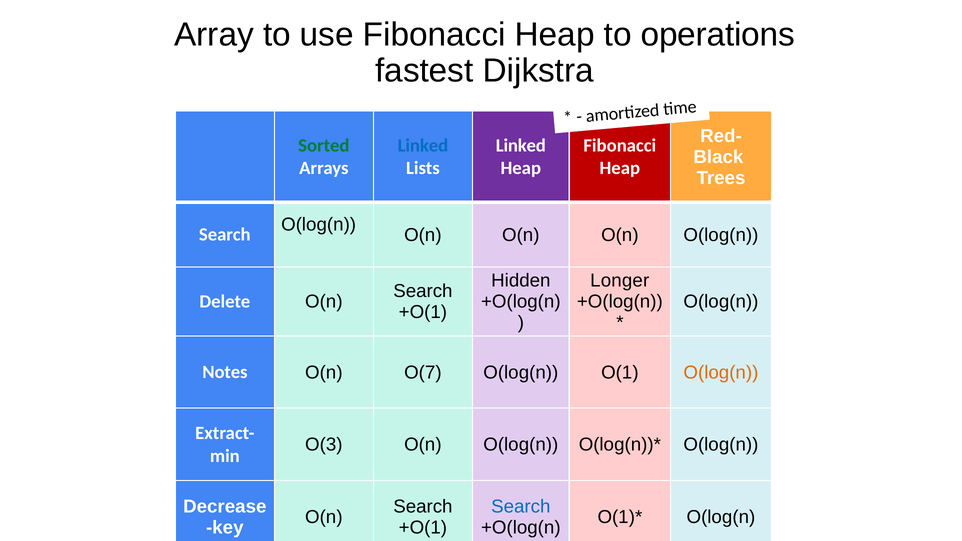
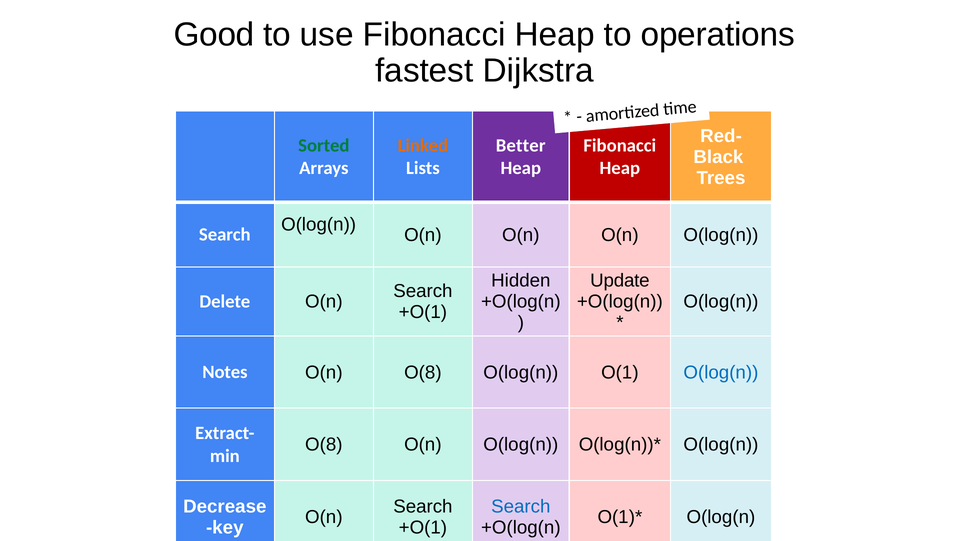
Array: Array -> Good
Linked at (423, 146) colour: blue -> orange
Linked at (521, 146): Linked -> Better
Longer: Longer -> Update
O(n O(7: O(7 -> O(8
O(log(n at (721, 372) colour: orange -> blue
O(3 at (324, 445): O(3 -> O(8
